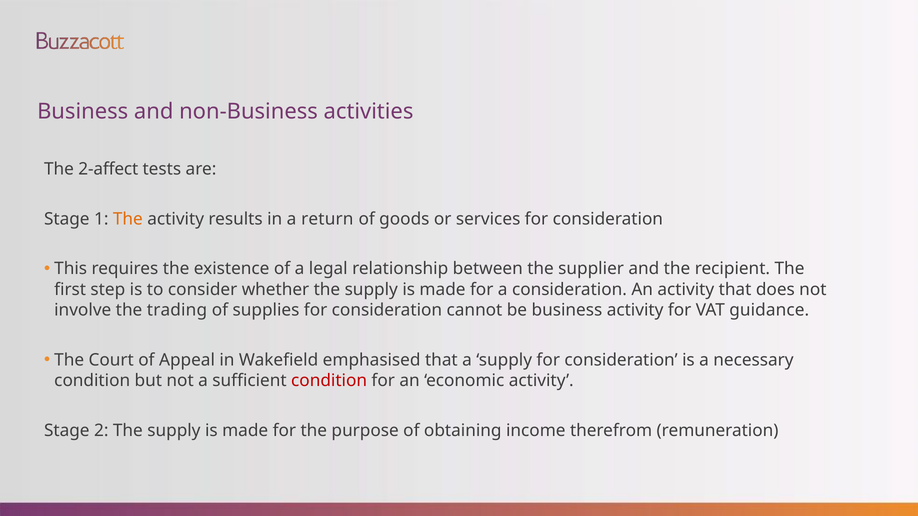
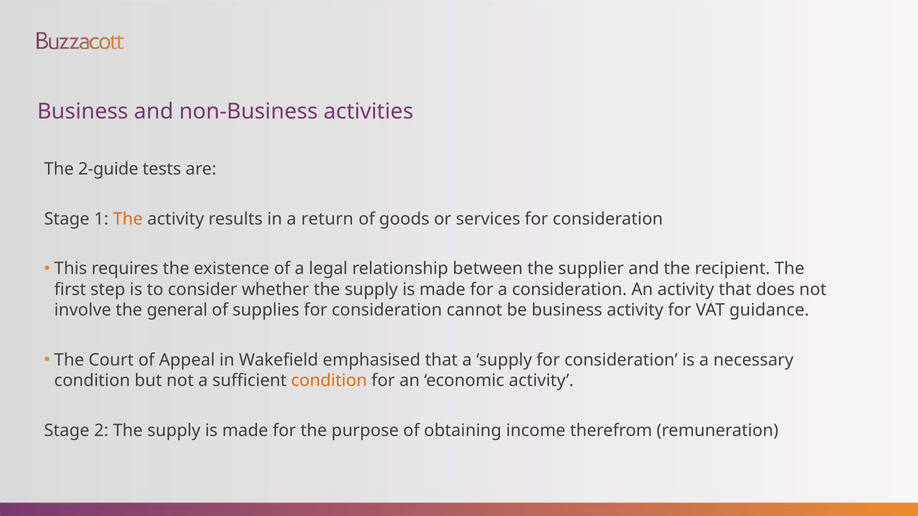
2-affect: 2-affect -> 2-guide
trading: trading -> general
condition at (329, 381) colour: red -> orange
